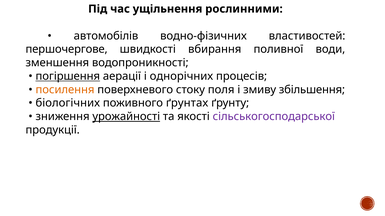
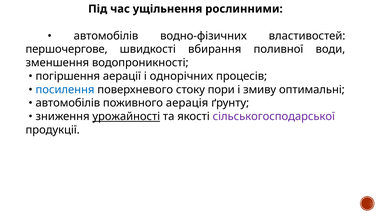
погіршення underline: present -> none
посилення colour: orange -> blue
поля: поля -> пори
збільшення: збільшення -> оптимальні
біологічних at (68, 103): біологічних -> автомобілів
ґрунтах: ґрунтах -> аерація
